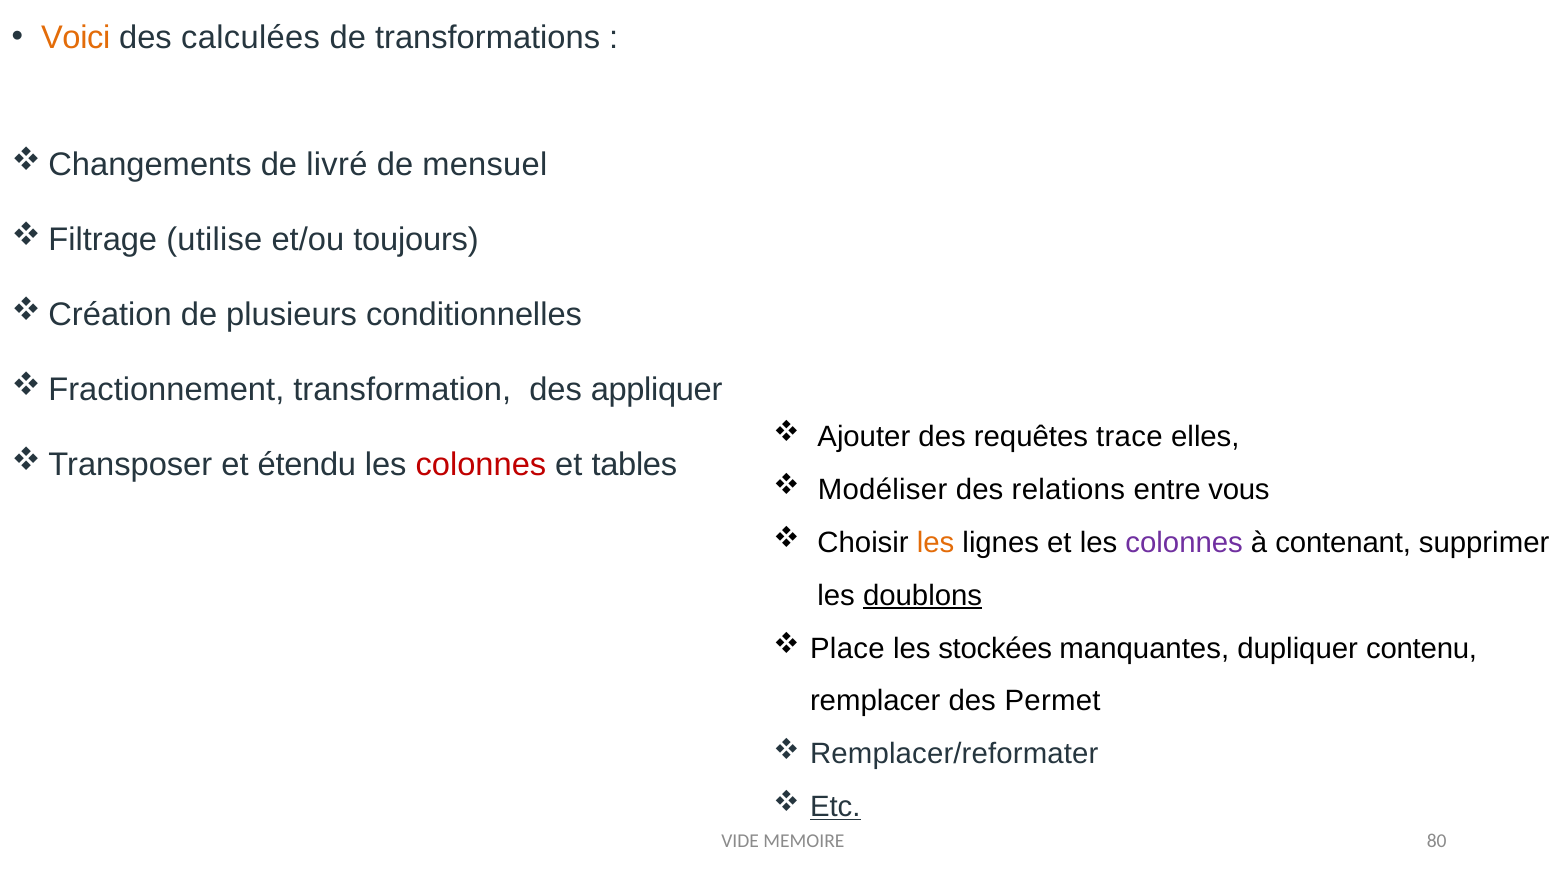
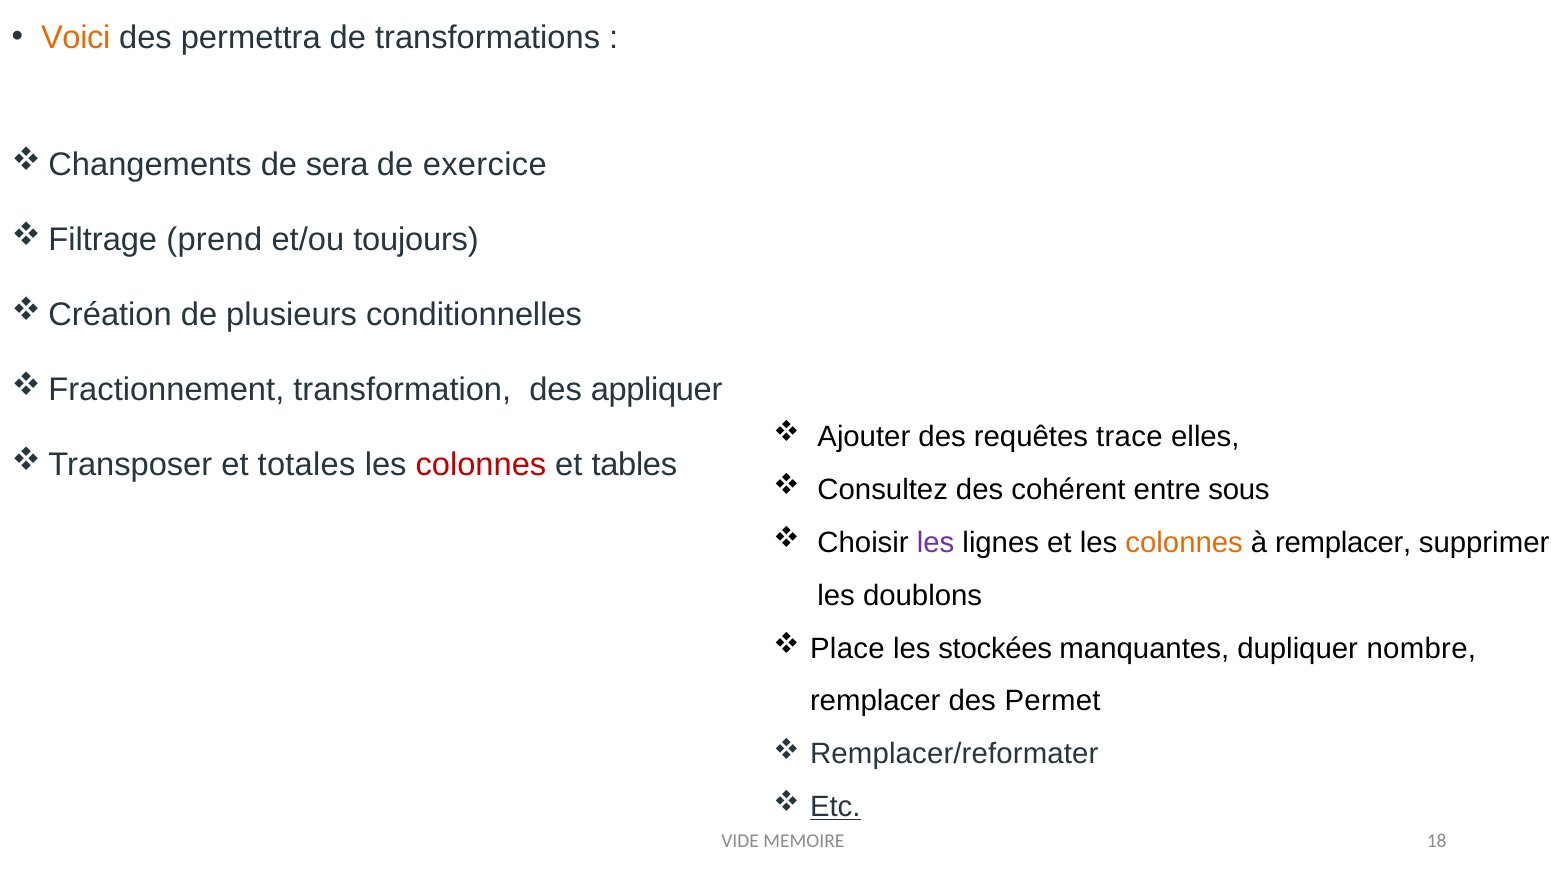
calculées: calculées -> permettra
livré: livré -> sera
mensuel: mensuel -> exercice
utilise: utilise -> prend
étendu: étendu -> totales
Modéliser: Modéliser -> Consultez
relations: relations -> cohérent
vous: vous -> sous
les at (936, 543) colour: orange -> purple
colonnes at (1184, 543) colour: purple -> orange
à contenant: contenant -> remplacer
doublons underline: present -> none
contenu: contenu -> nombre
80: 80 -> 18
